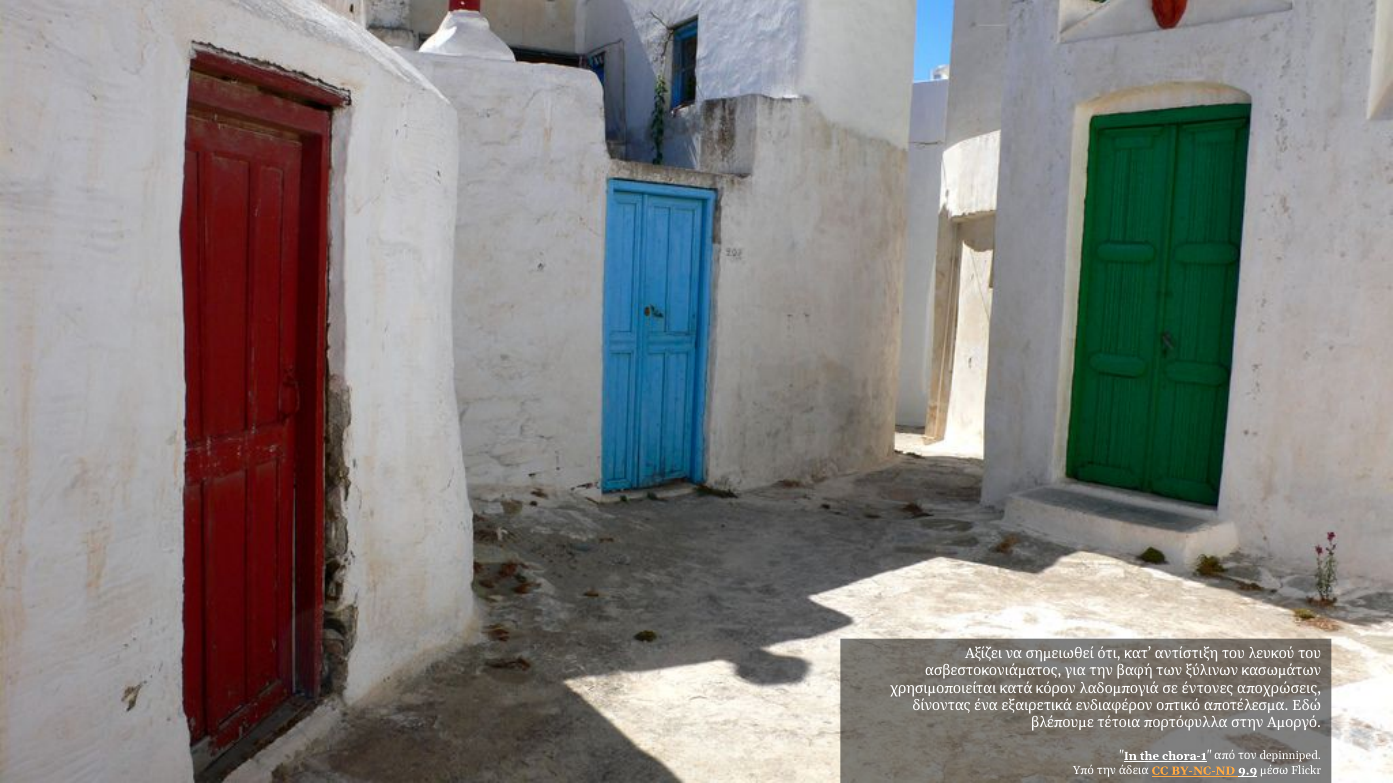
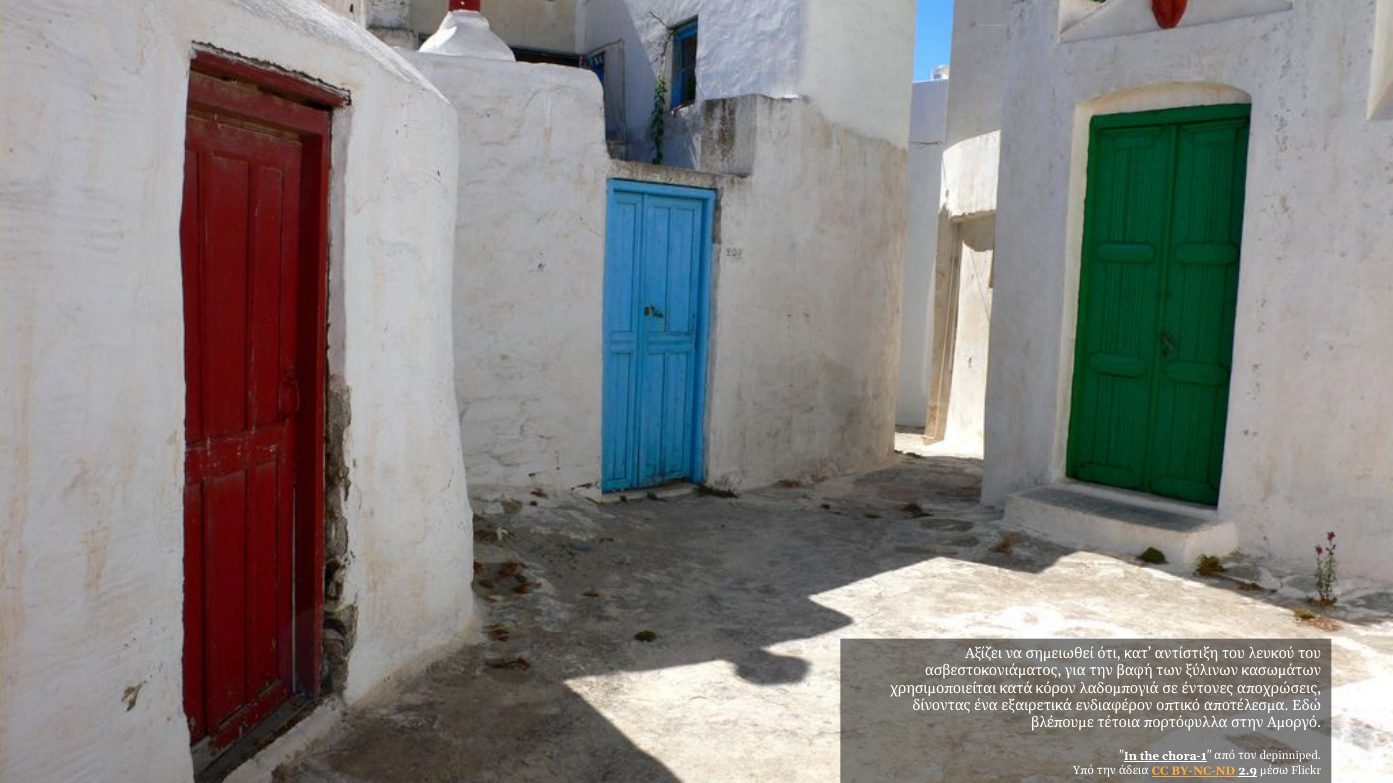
9.9: 9.9 -> 2.9
